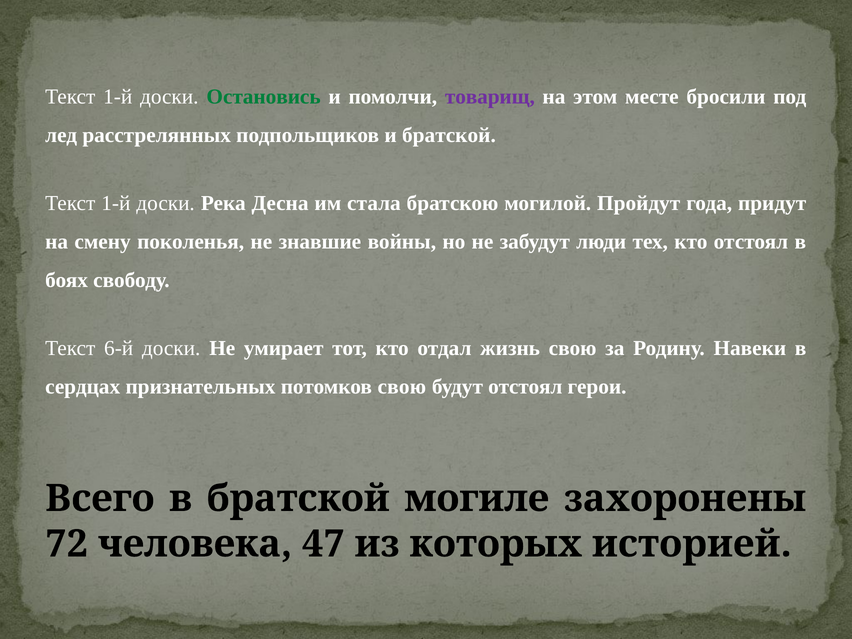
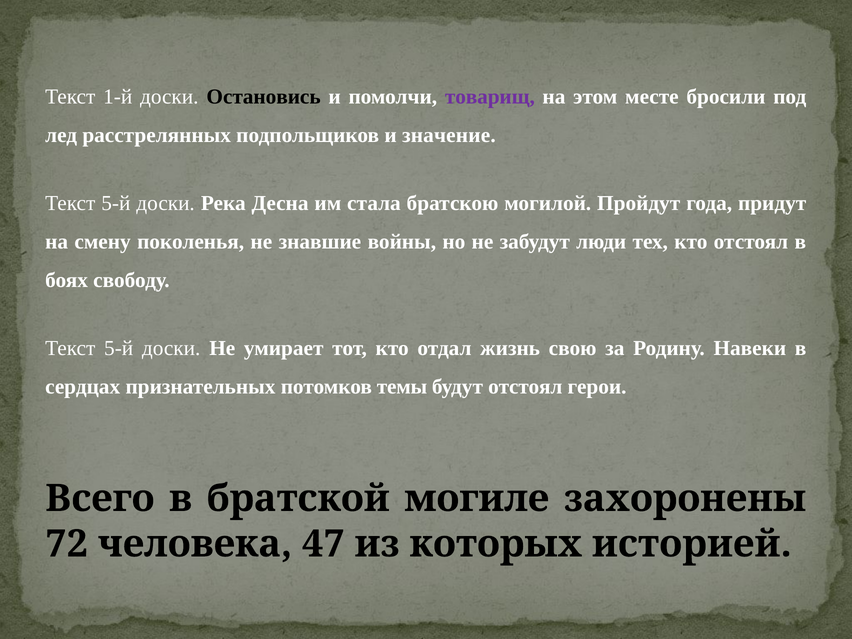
Остановись colour: green -> black
и братской: братской -> значение
1-й at (116, 203): 1-й -> 5-й
6-й at (119, 348): 6-й -> 5-й
потомков свою: свою -> темы
